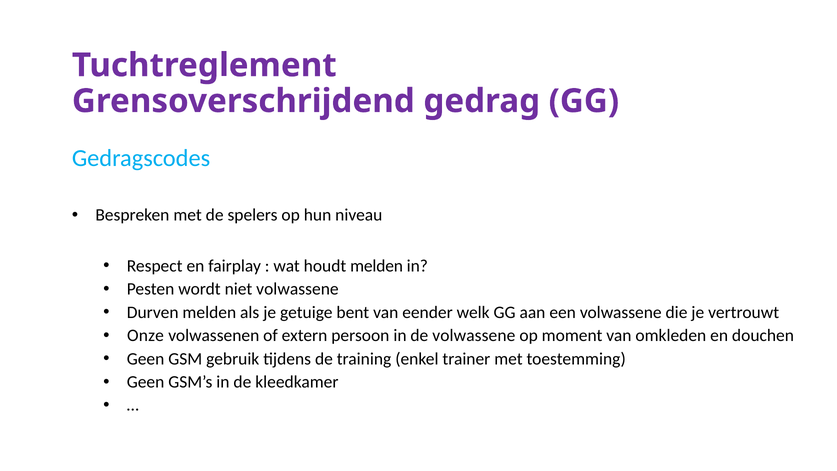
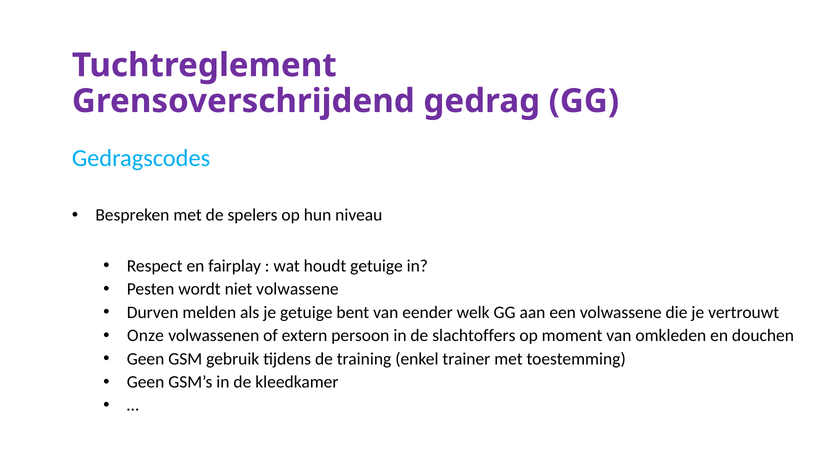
houdt melden: melden -> getuige
de volwassene: volwassene -> slachtoffers
